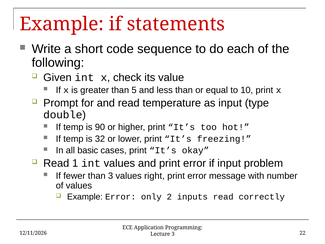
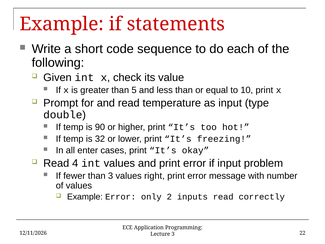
basic: basic -> enter
1: 1 -> 4
